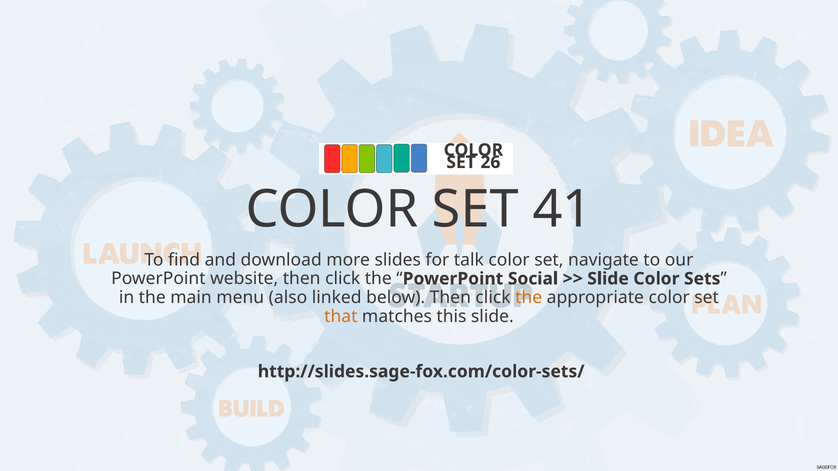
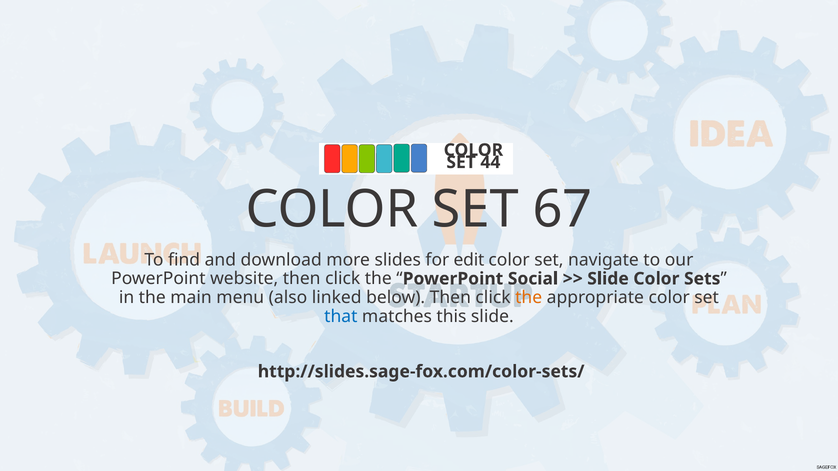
26: 26 -> 44
41: 41 -> 67
talk: talk -> edit
that colour: orange -> blue
